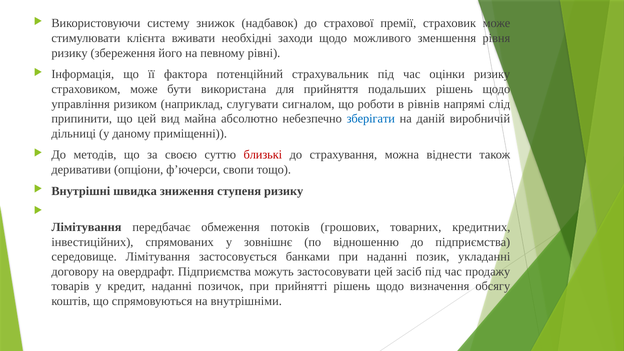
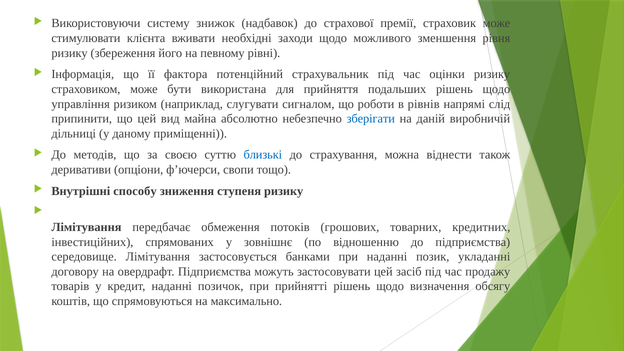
близькі colour: red -> blue
швидка: швидка -> способу
внутрішніми: внутрішніми -> максимально
